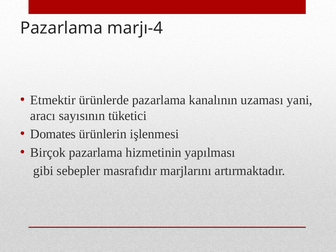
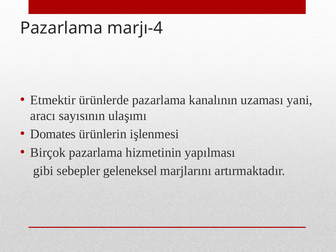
tüketici: tüketici -> ulaşımı
masrafıdır: masrafıdır -> geleneksel
